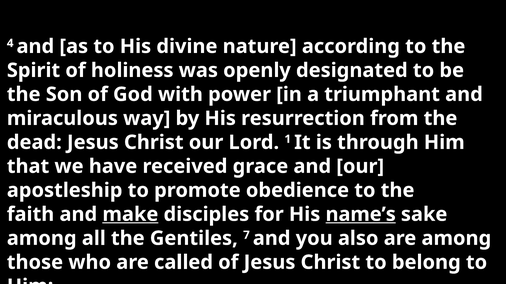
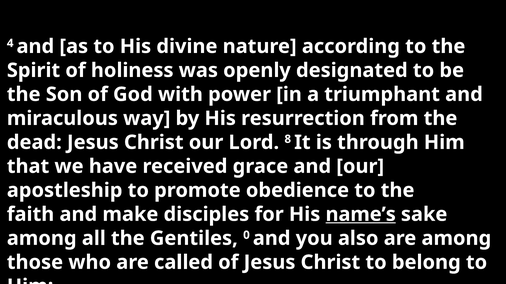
1: 1 -> 8
make underline: present -> none
7: 7 -> 0
